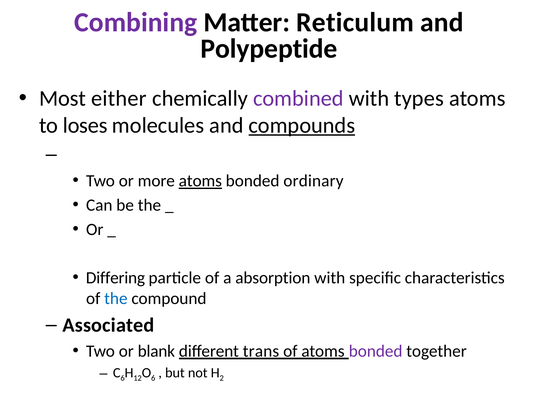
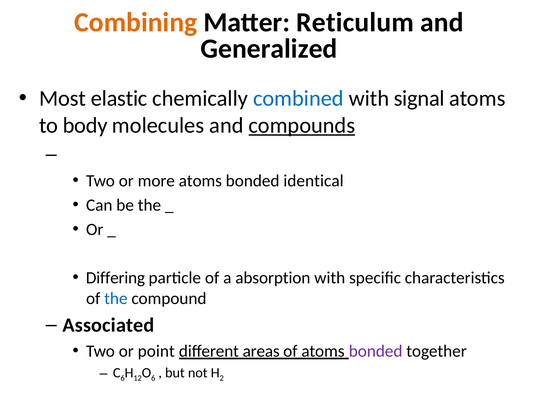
Combining colour: purple -> orange
Polypeptide: Polypeptide -> Generalized
either: either -> elastic
combined colour: purple -> blue
types: types -> signal
loses: loses -> body
atoms at (200, 181) underline: present -> none
ordinary: ordinary -> identical
blank: blank -> point
trans: trans -> areas
